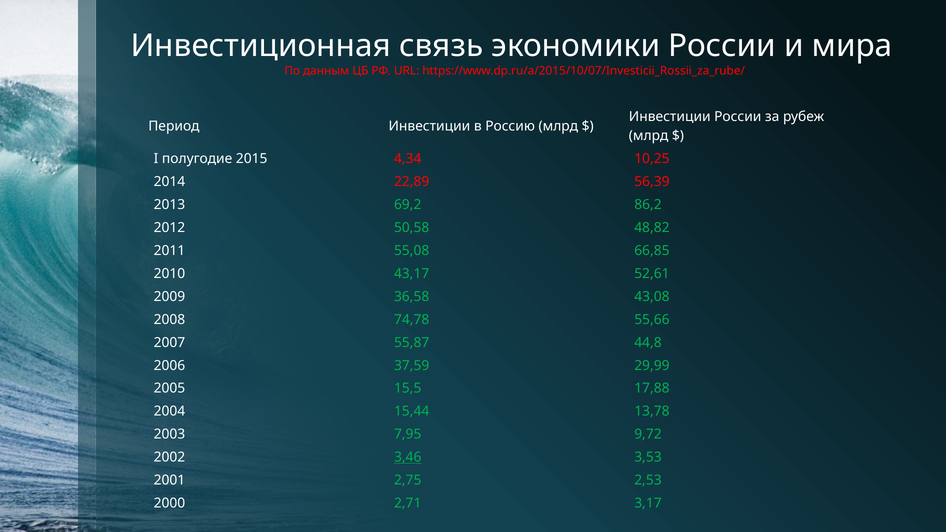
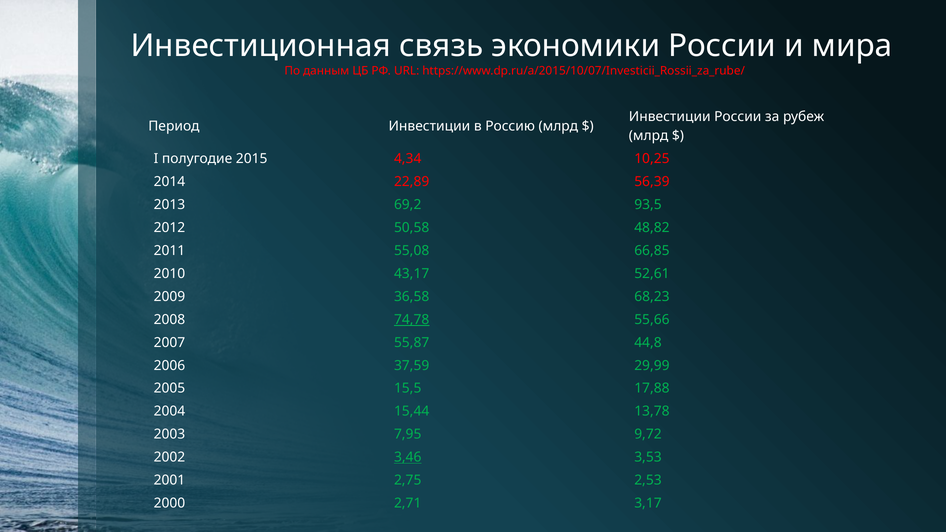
86,2: 86,2 -> 93,5
43,08: 43,08 -> 68,23
74,78 underline: none -> present
